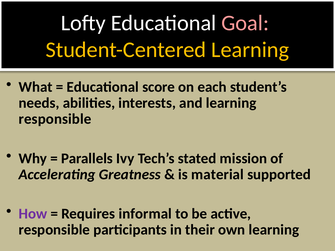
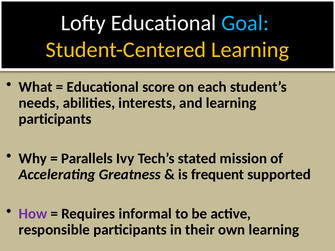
Goal colour: pink -> light blue
responsible at (55, 119): responsible -> participants
material: material -> frequent
